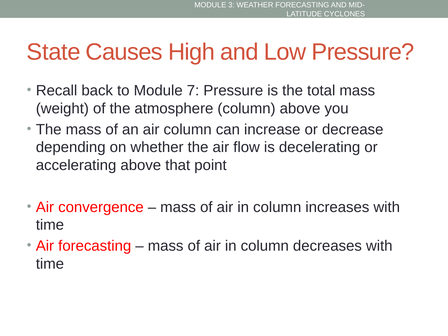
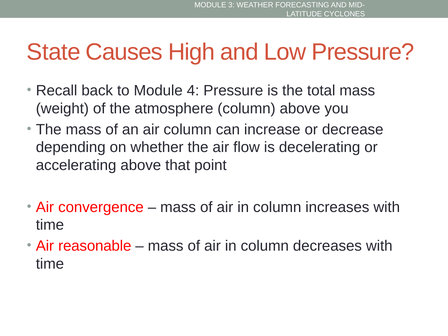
7: 7 -> 4
Air forecasting: forecasting -> reasonable
